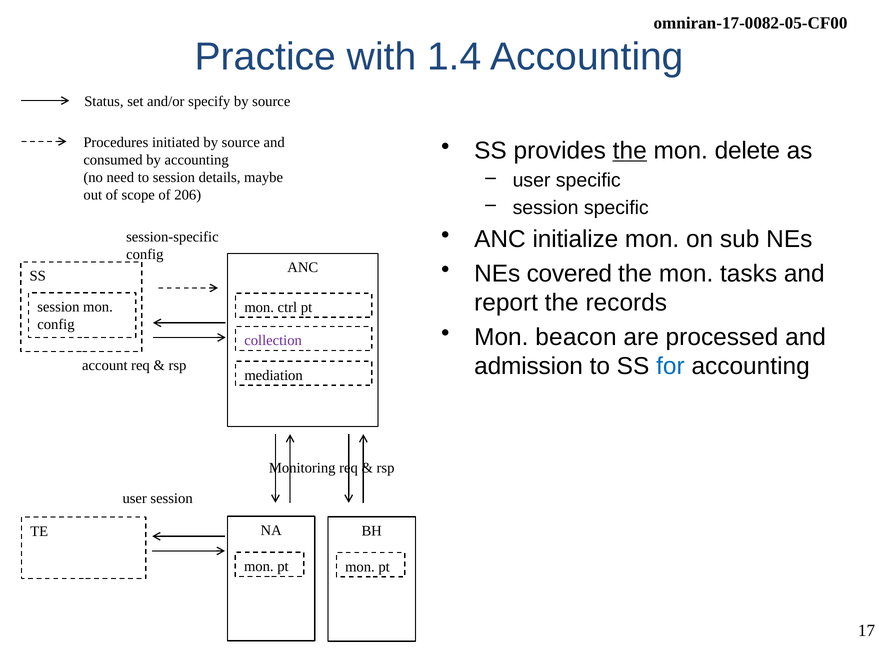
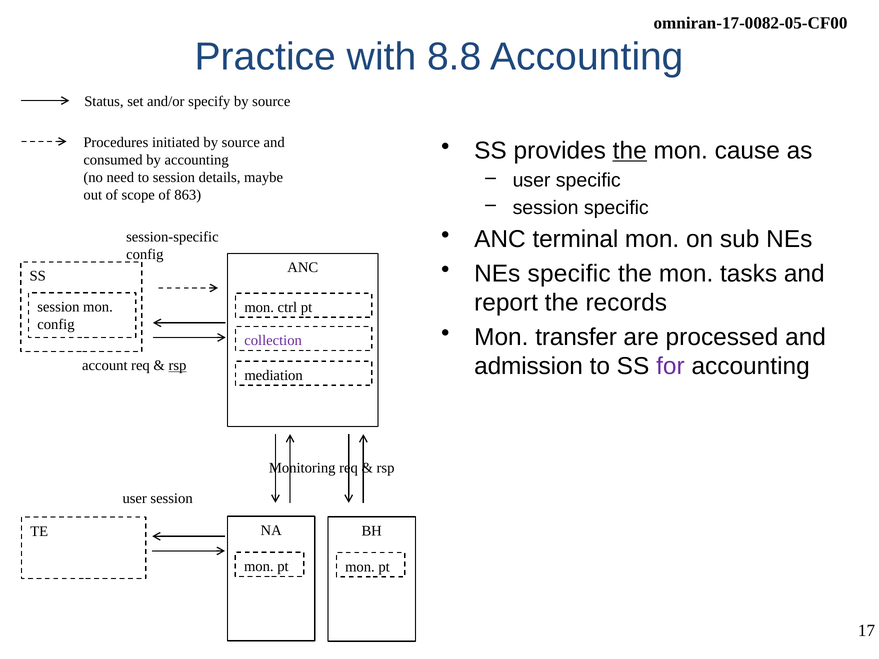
1.4: 1.4 -> 8.8
delete: delete -> cause
206: 206 -> 863
initialize: initialize -> terminal
NEs covered: covered -> specific
beacon: beacon -> transfer
for colour: blue -> purple
rsp at (177, 366) underline: none -> present
